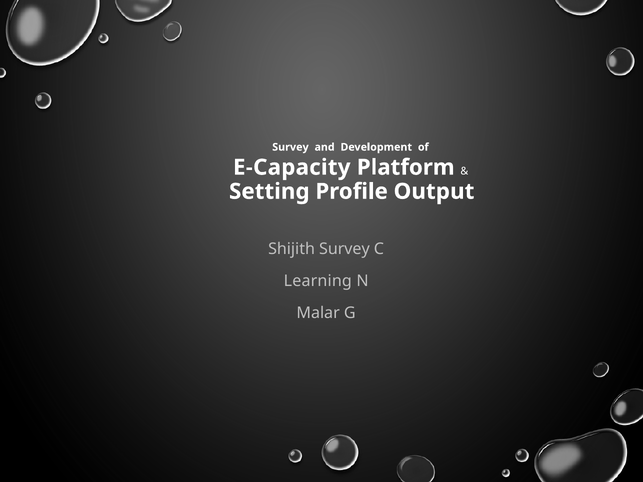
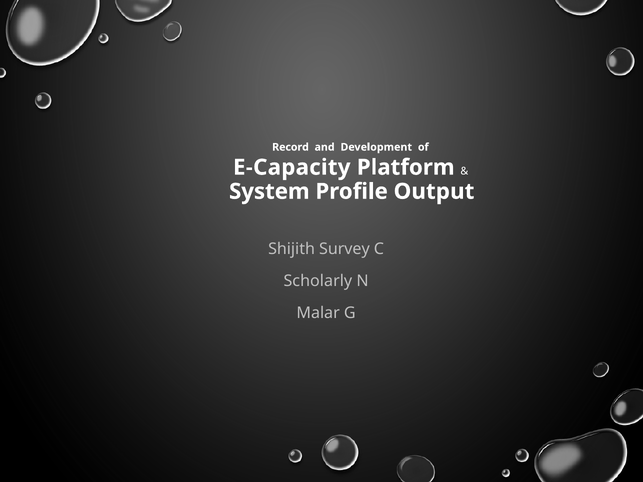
Survey at (290, 147): Survey -> Record
Setting: Setting -> System
Learning: Learning -> Scholarly
